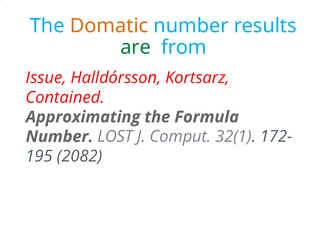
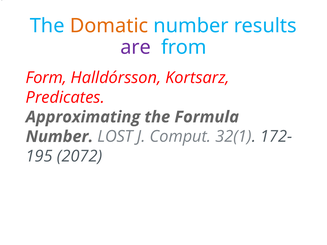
are colour: green -> purple
Issue: Issue -> Form
Contained: Contained -> Predicates
2082: 2082 -> 2072
